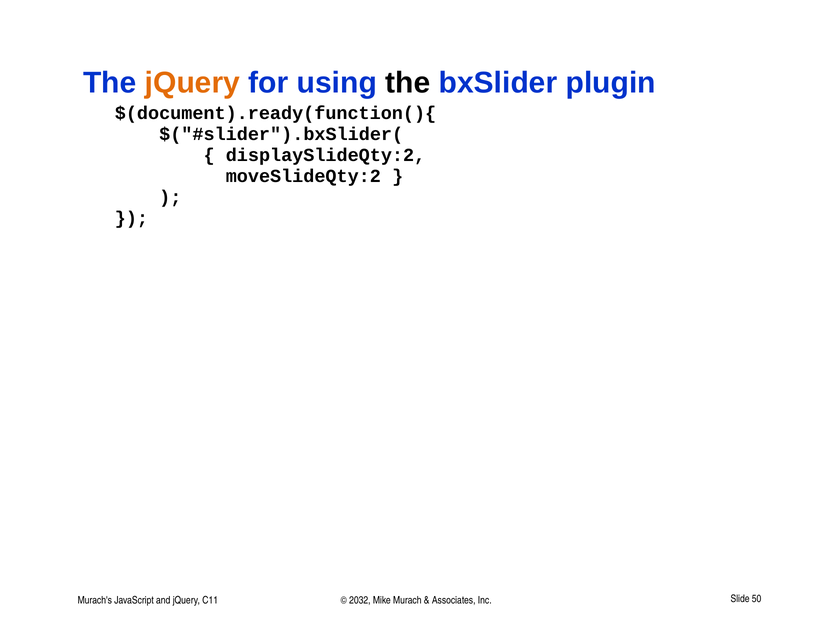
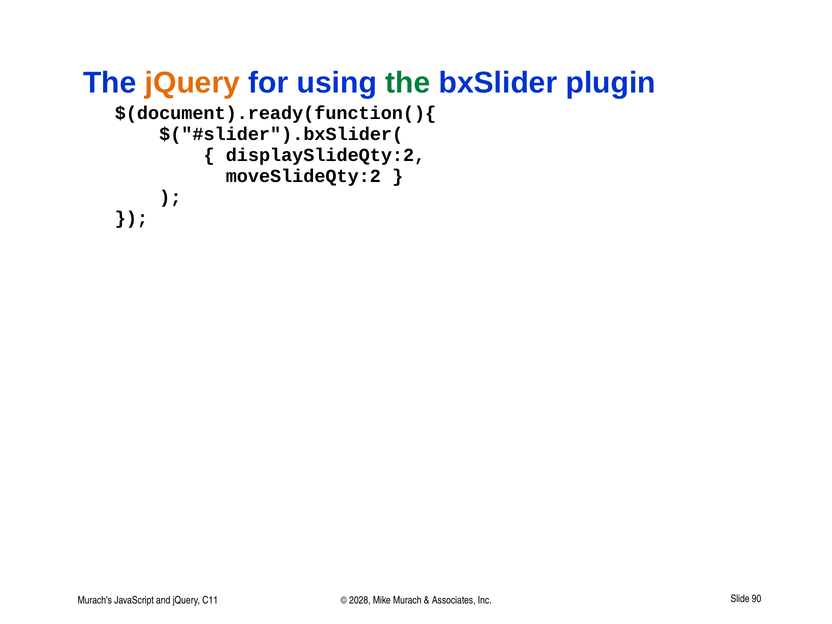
the at (408, 83) colour: black -> green
2032: 2032 -> 2028
50: 50 -> 90
